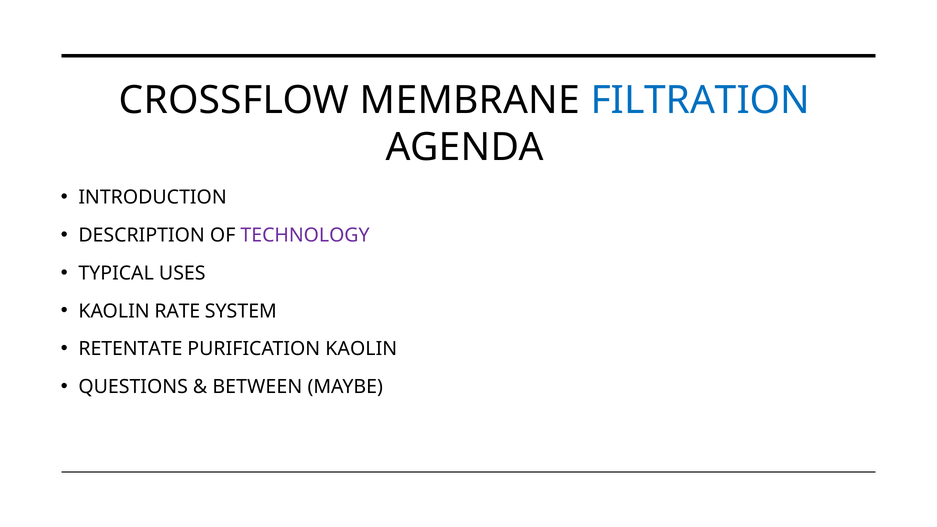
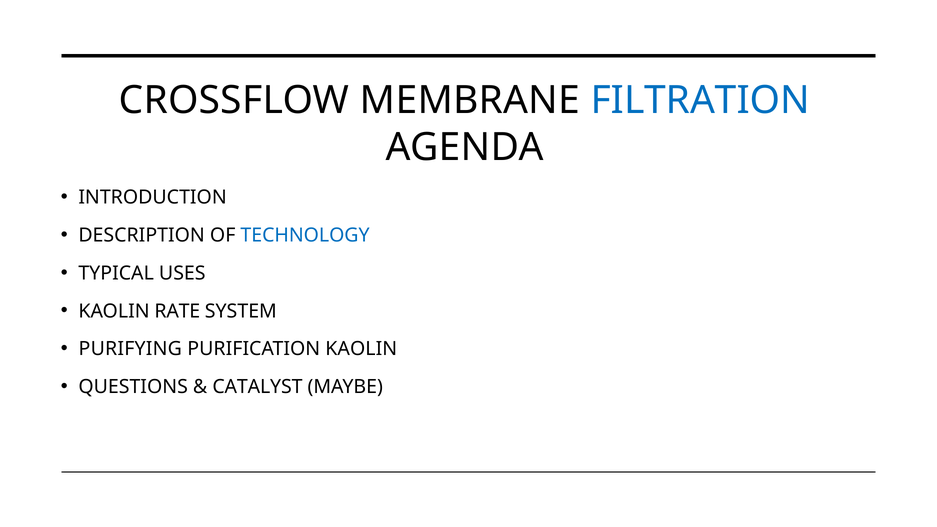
TECHNOLOGY colour: purple -> blue
RETENTATE: RETENTATE -> PURIFYING
BETWEEN: BETWEEN -> CATALYST
